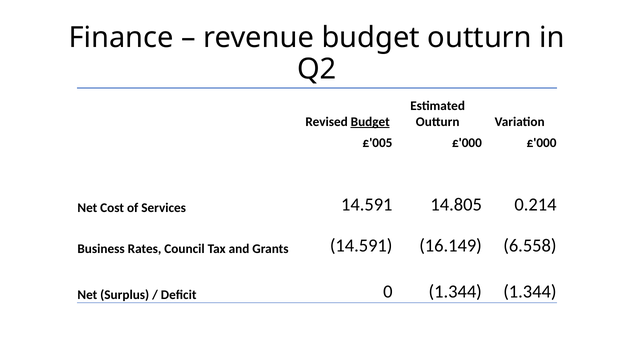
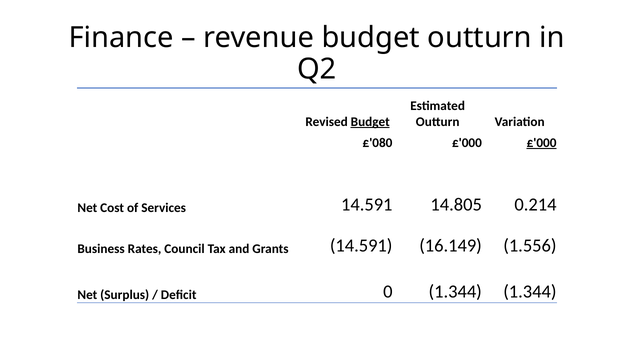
£'005: £'005 -> £'080
£'000 at (542, 143) underline: none -> present
6.558: 6.558 -> 1.556
